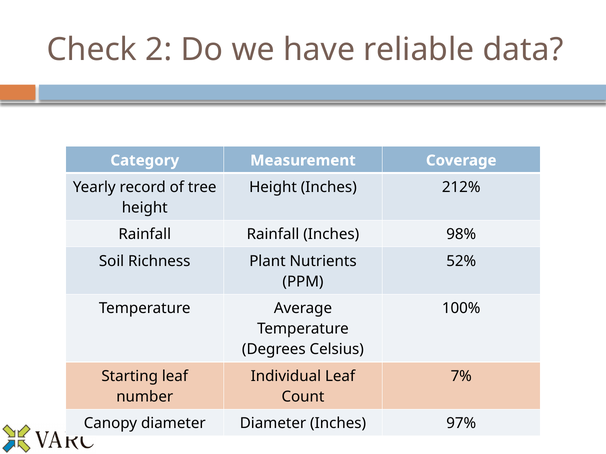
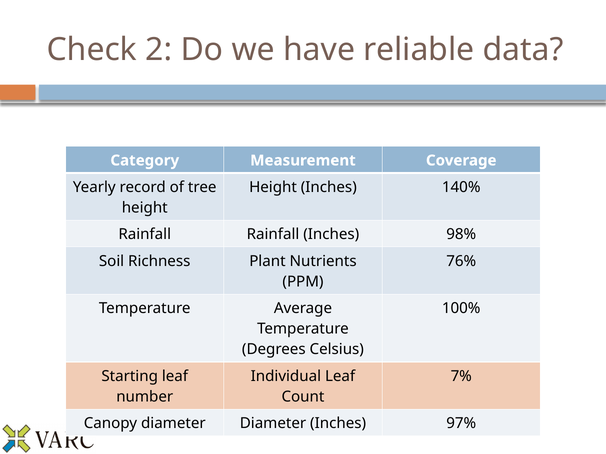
212%: 212% -> 140%
52%: 52% -> 76%
